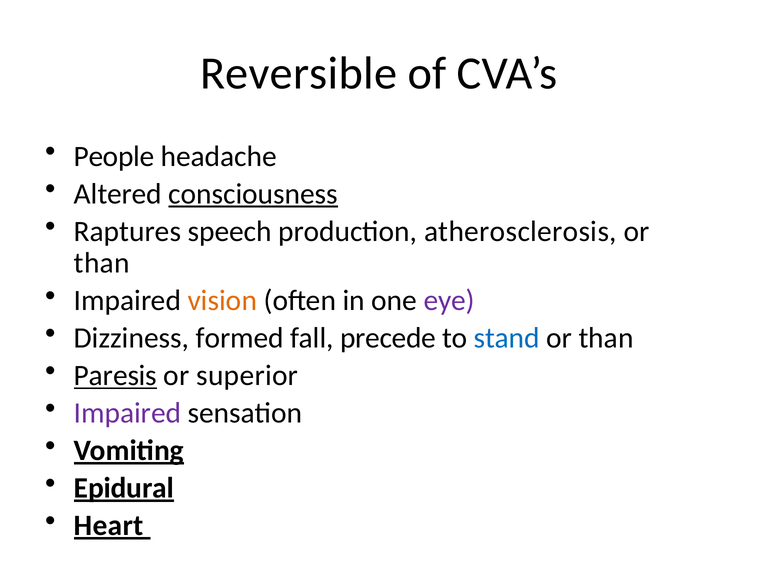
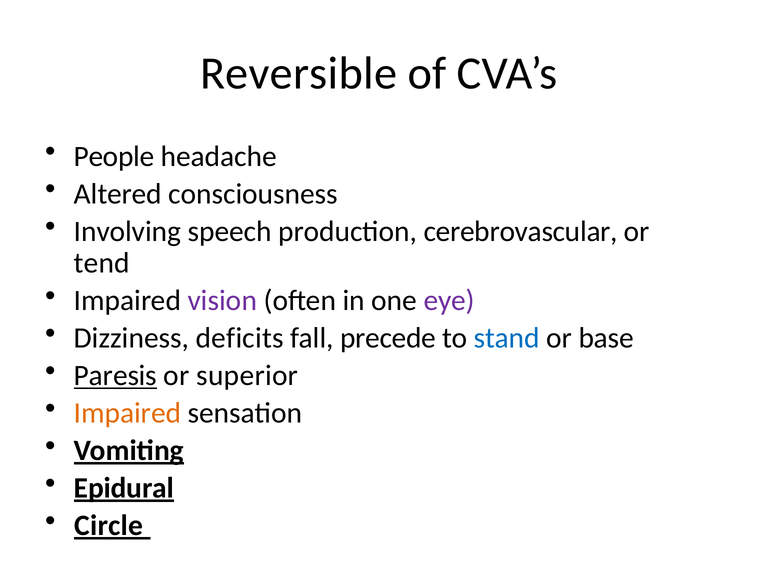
consciousness underline: present -> none
Raptures: Raptures -> Involving
atherosclerosis: atherosclerosis -> cerebrovascular
than at (102, 263): than -> tend
vision colour: orange -> purple
formed: formed -> deficits
than at (606, 338): than -> base
Impaired at (128, 413) colour: purple -> orange
Heart: Heart -> Circle
